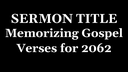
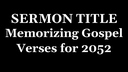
2062: 2062 -> 2052
